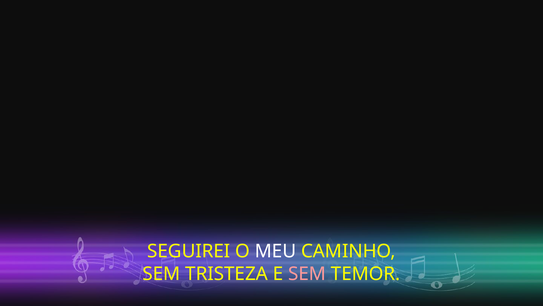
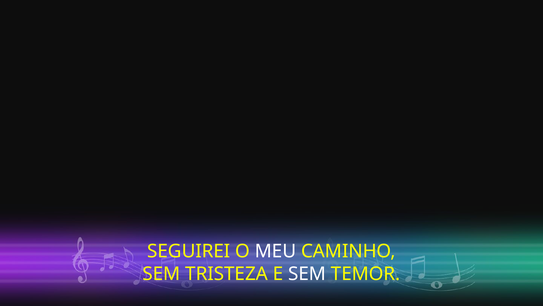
SEM at (307, 274) colour: pink -> white
